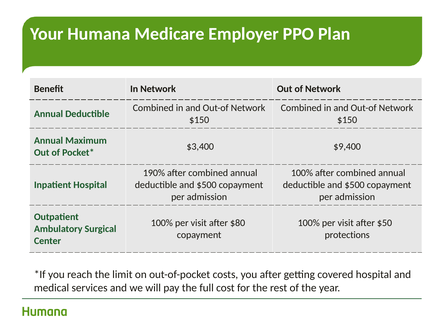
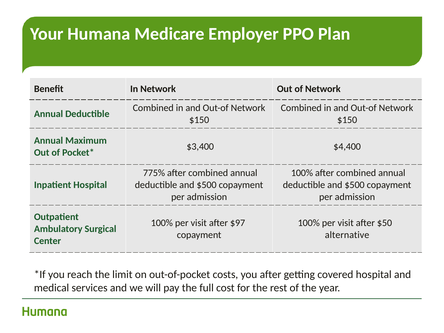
$9,400: $9,400 -> $4,400
190%: 190% -> 775%
$80: $80 -> $97
protections: protections -> alternative
